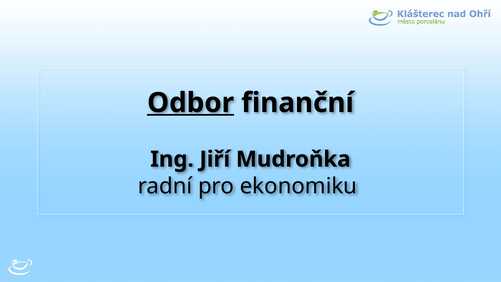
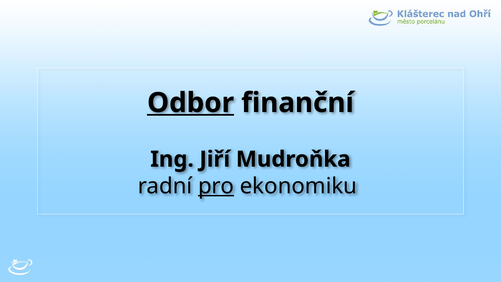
pro underline: none -> present
